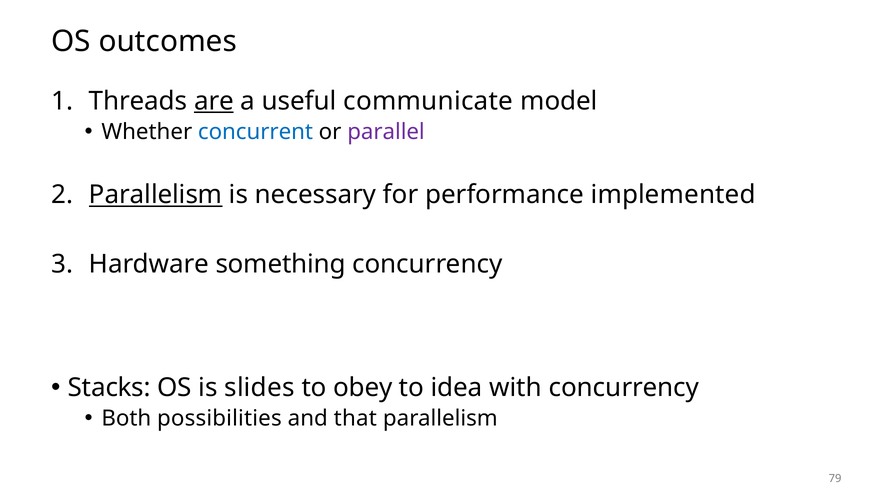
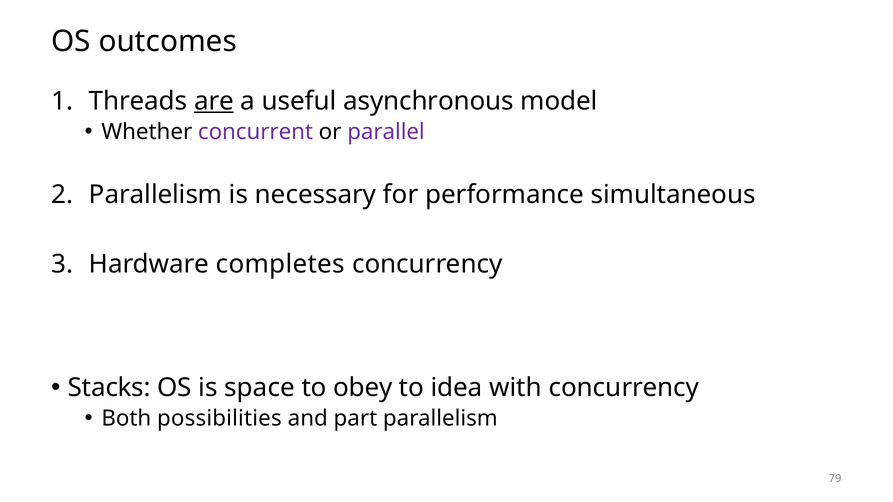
communicate: communicate -> asynchronous
concurrent colour: blue -> purple
Parallelism at (156, 195) underline: present -> none
implemented: implemented -> simultaneous
something: something -> completes
slides: slides -> space
that: that -> part
